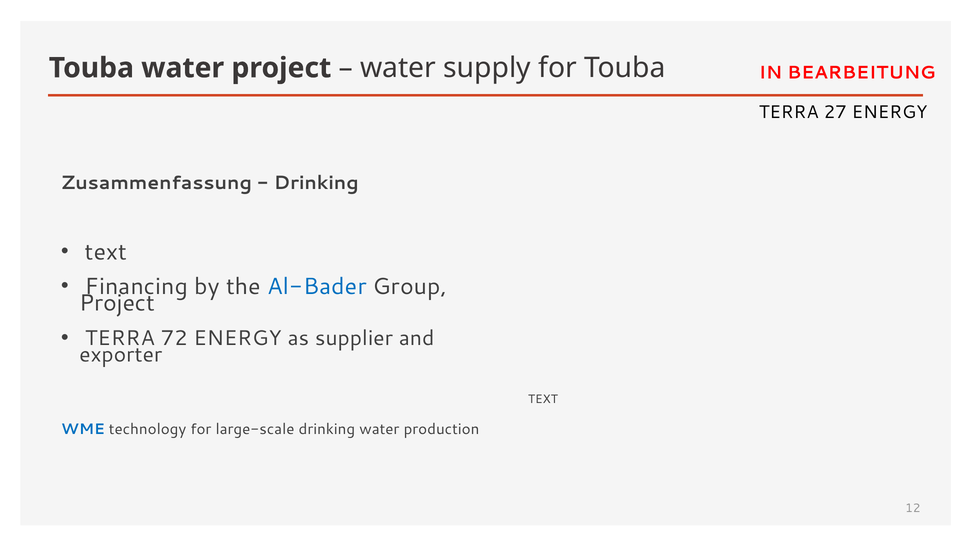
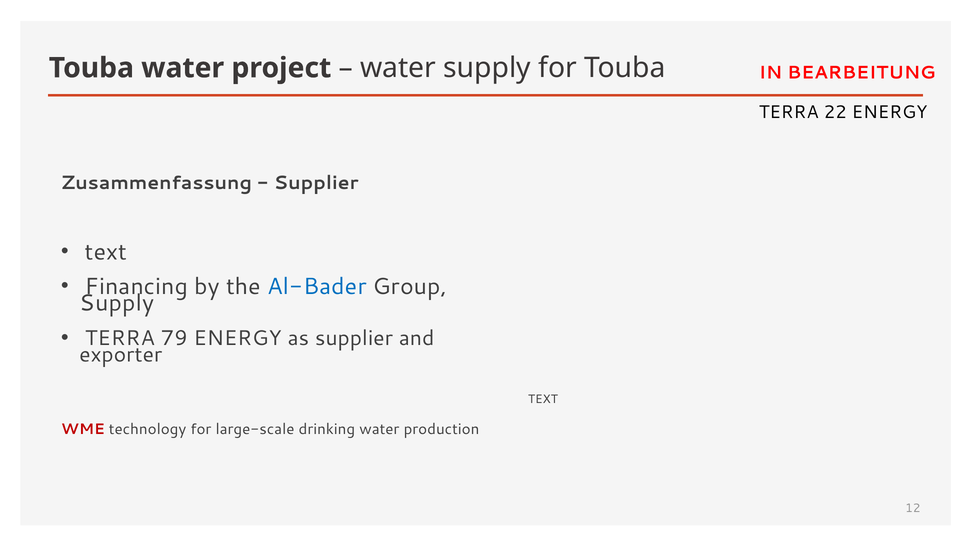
27: 27 -> 22
Drinking at (316, 183): Drinking -> Supplier
Project at (117, 303): Project -> Supply
72: 72 -> 79
WME colour: blue -> red
